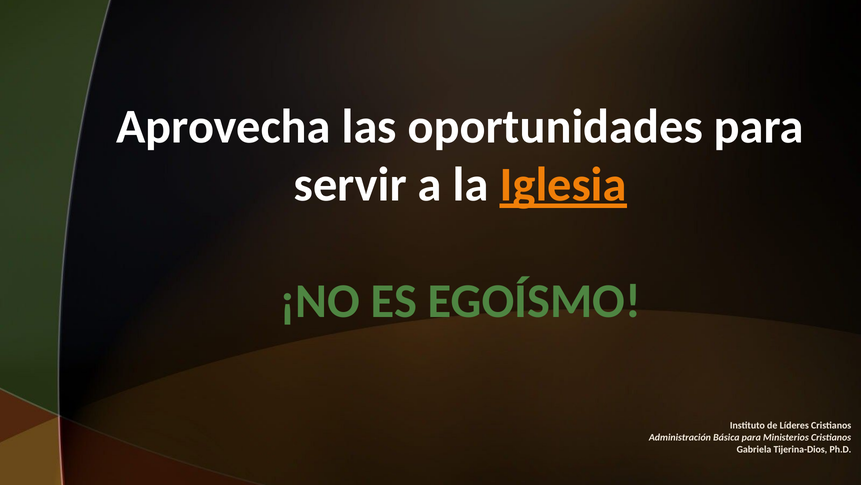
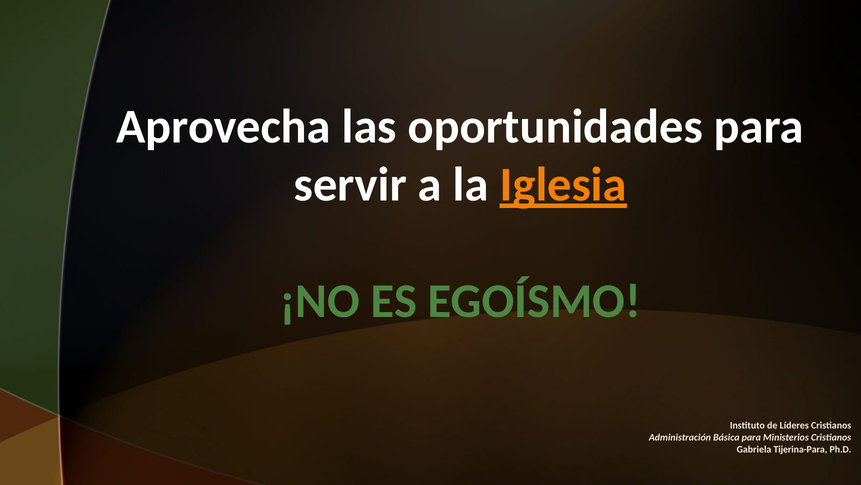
Tijerina-Dios: Tijerina-Dios -> Tijerina-Para
